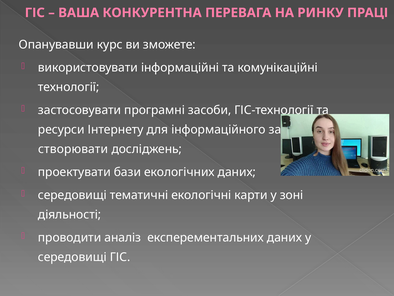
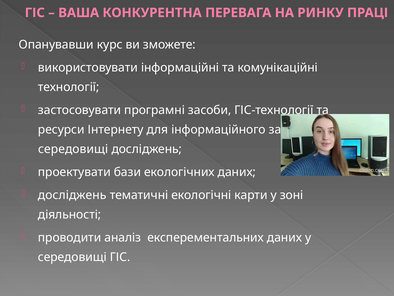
створювати at (73, 149): створювати -> середовищі
середовищі at (72, 195): середовищі -> досліджень
